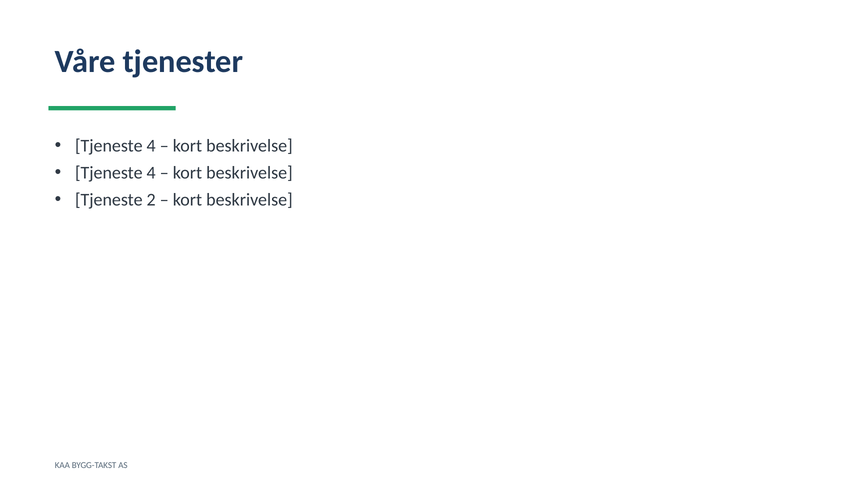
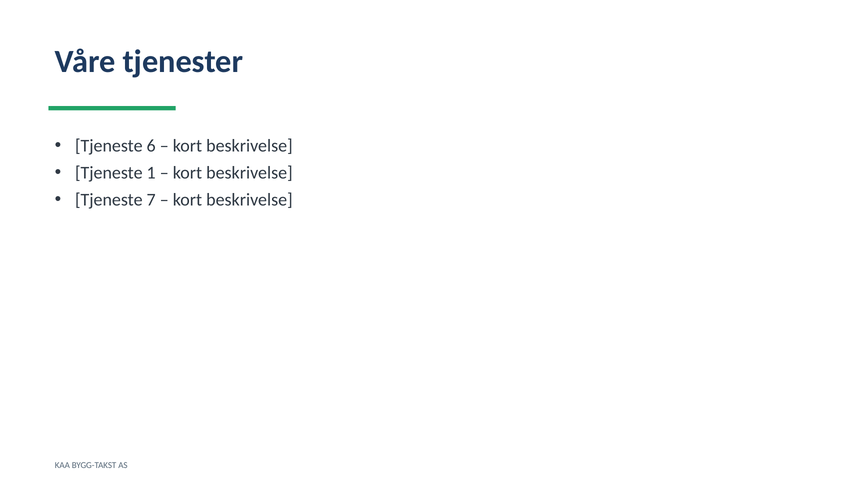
4 at (151, 146): 4 -> 6
4 at (151, 173): 4 -> 1
2: 2 -> 7
